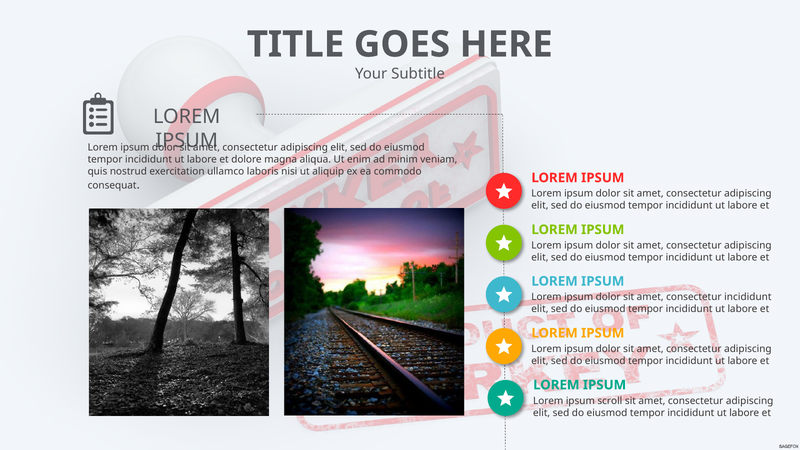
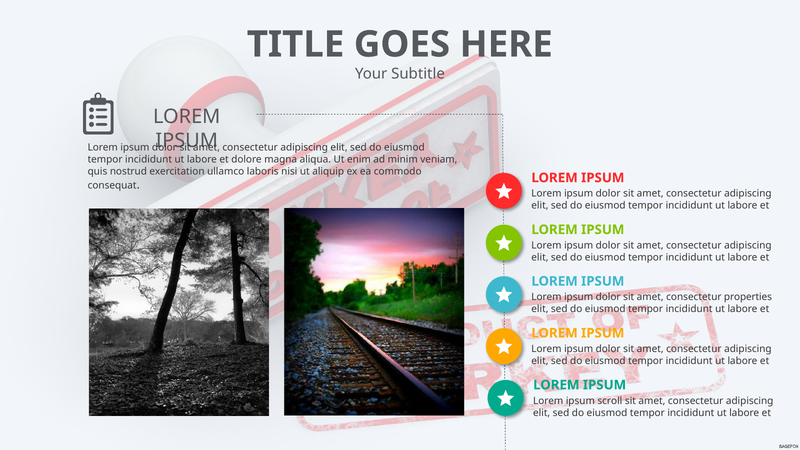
consectetur incididunt: incididunt -> properties
